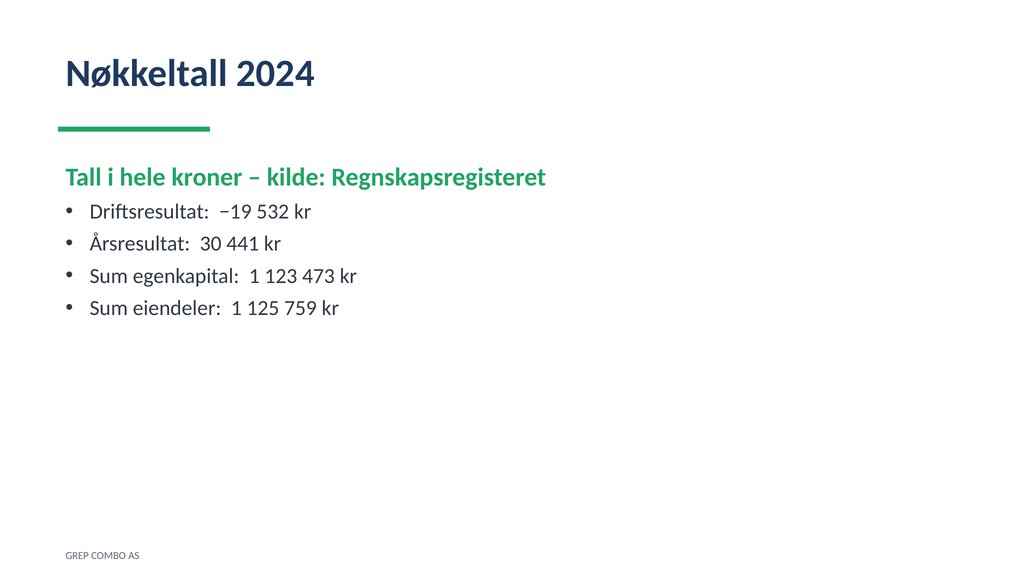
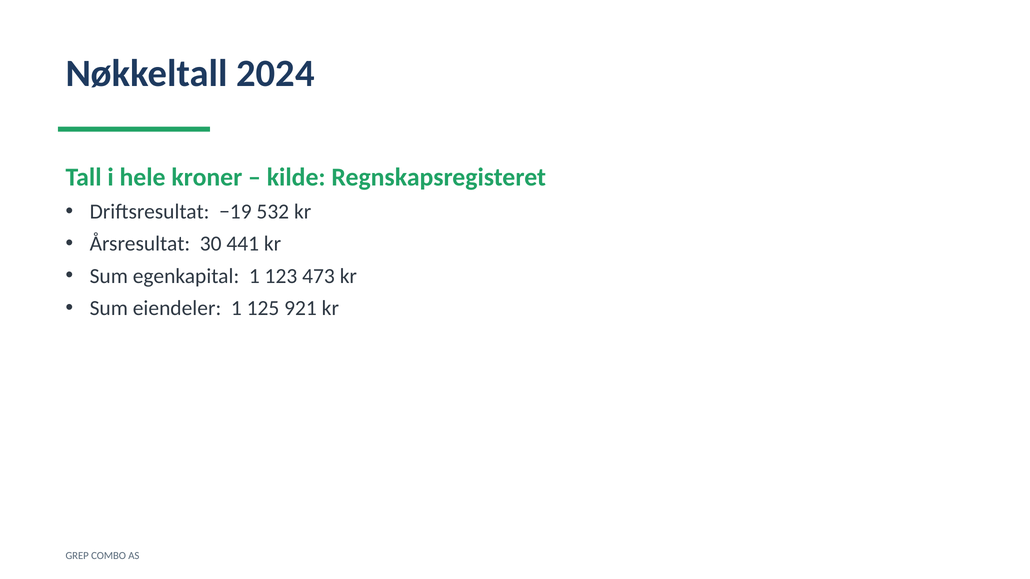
759: 759 -> 921
